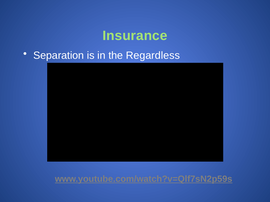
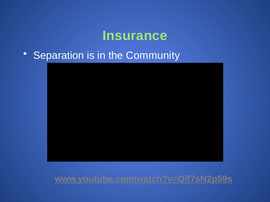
Regardless: Regardless -> Community
